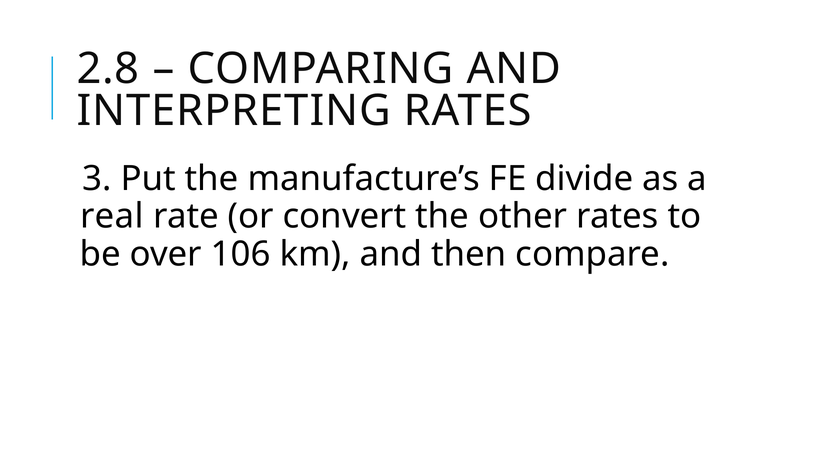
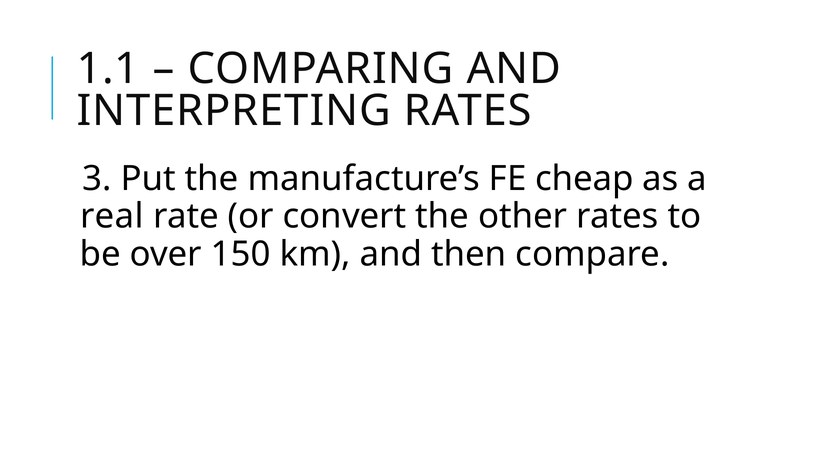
2.8: 2.8 -> 1.1
divide: divide -> cheap
106: 106 -> 150
